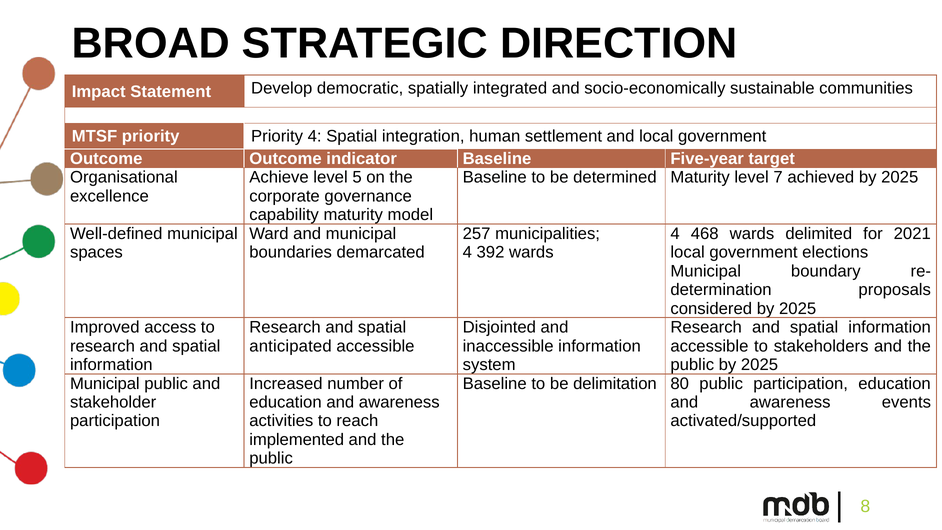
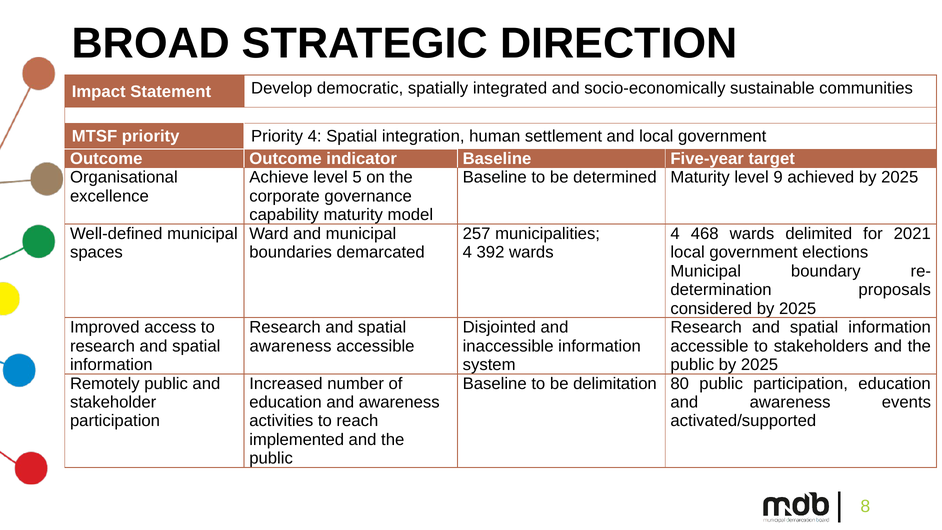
7: 7 -> 9
anticipated at (291, 346): anticipated -> awareness
Municipal at (105, 383): Municipal -> Remotely
